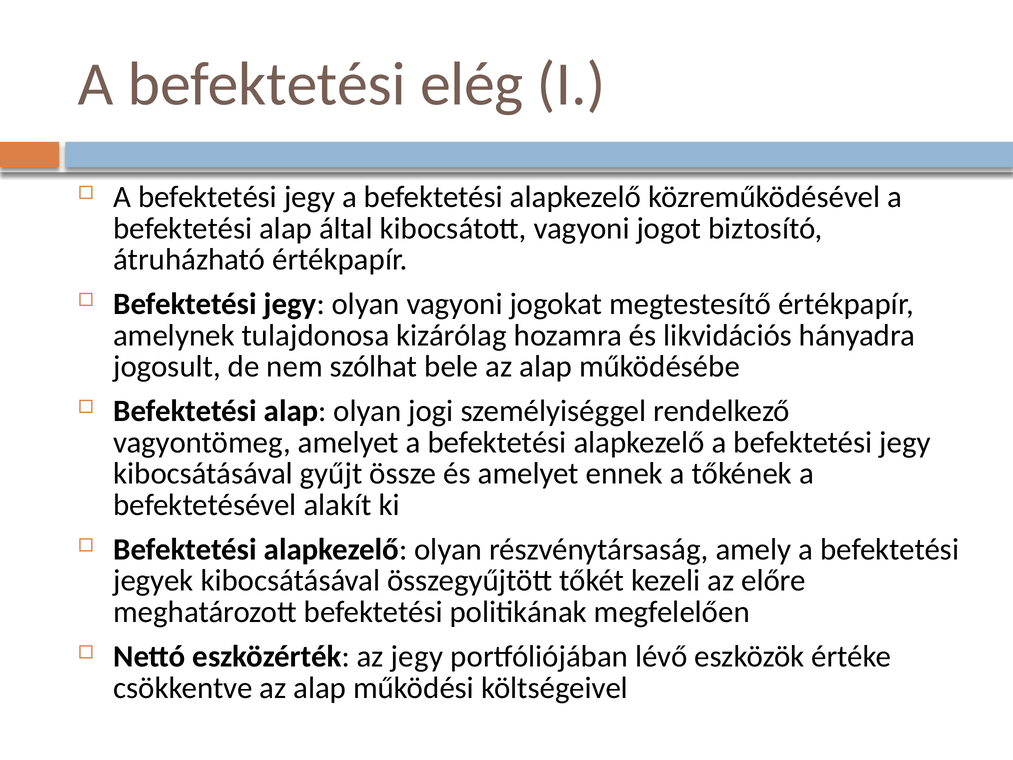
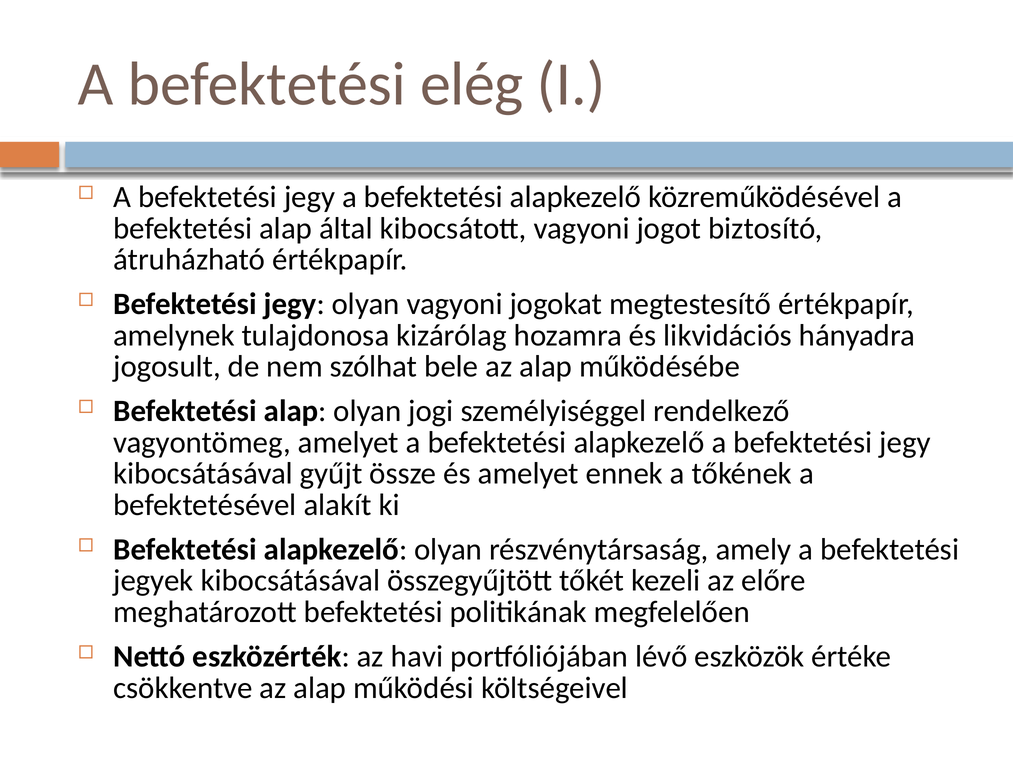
az jegy: jegy -> havi
